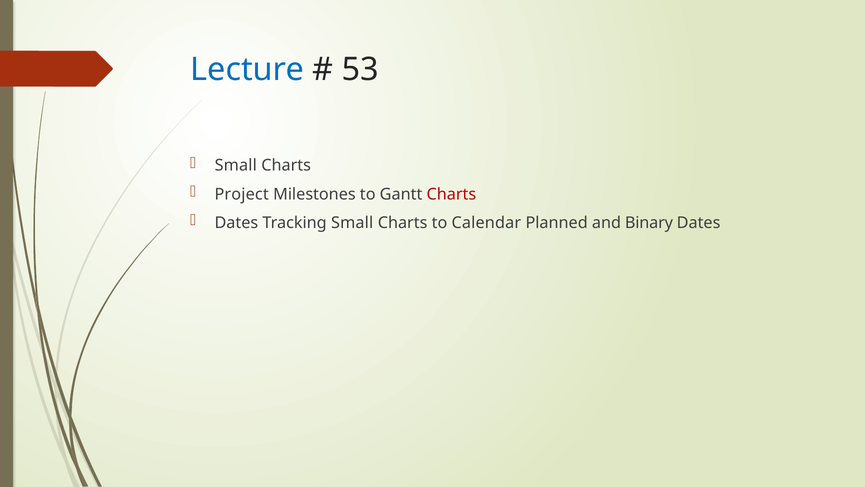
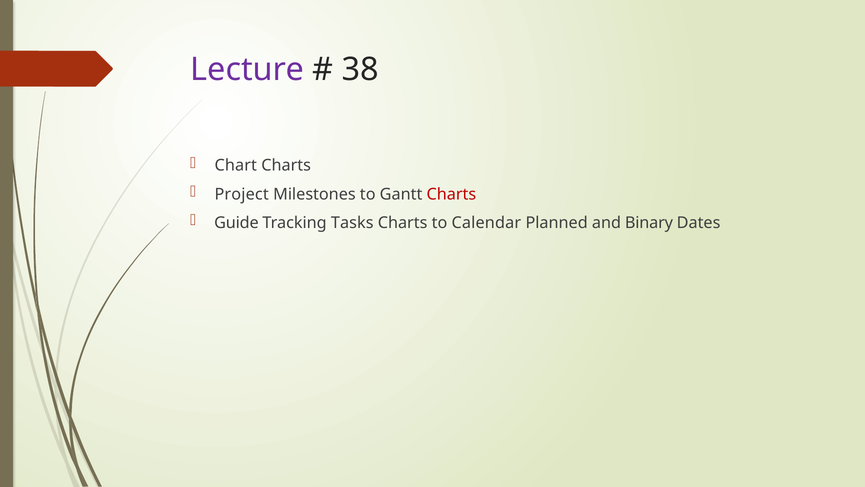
Lecture colour: blue -> purple
53: 53 -> 38
Small at (236, 165): Small -> Chart
Dates at (236, 222): Dates -> Guide
Tracking Small: Small -> Tasks
